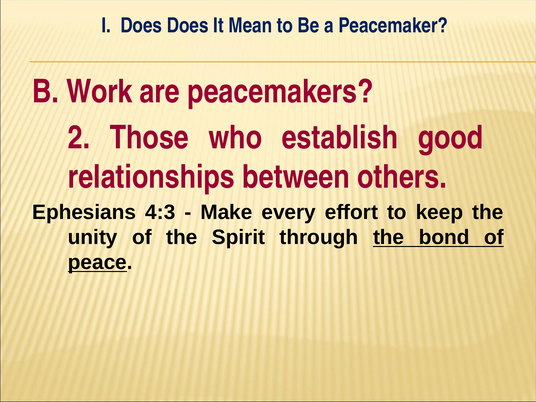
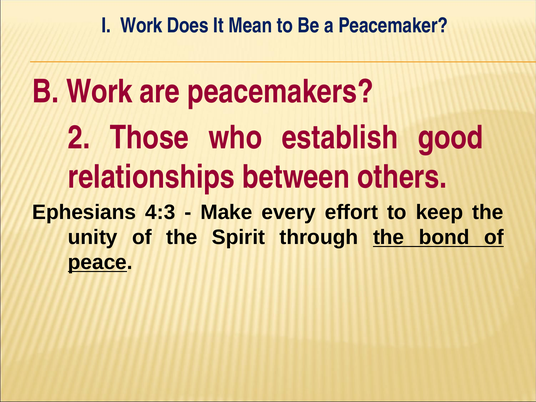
I Does: Does -> Work
